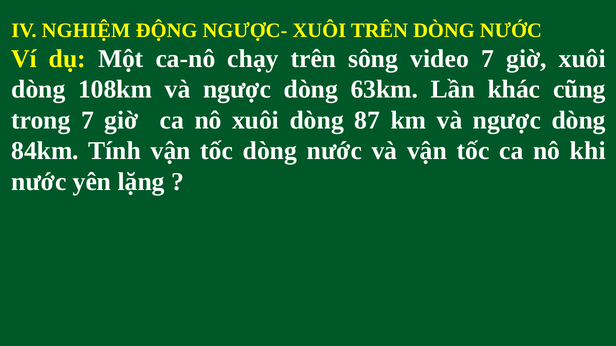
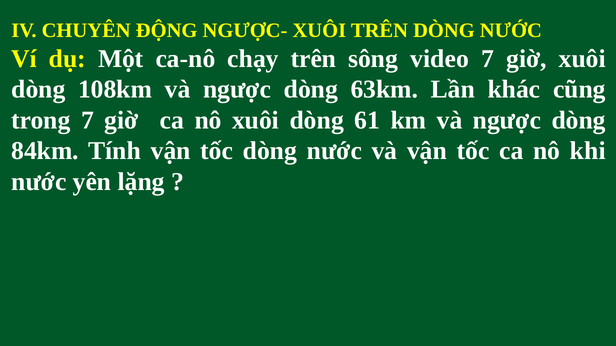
NGHIỆM: NGHIỆM -> CHUYÊN
87: 87 -> 61
